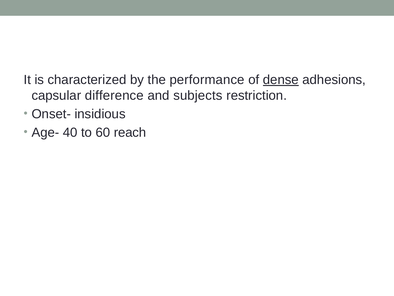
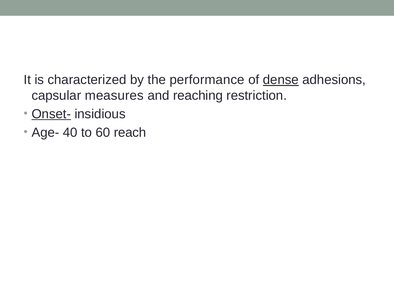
difference: difference -> measures
subjects: subjects -> reaching
Onset- underline: none -> present
